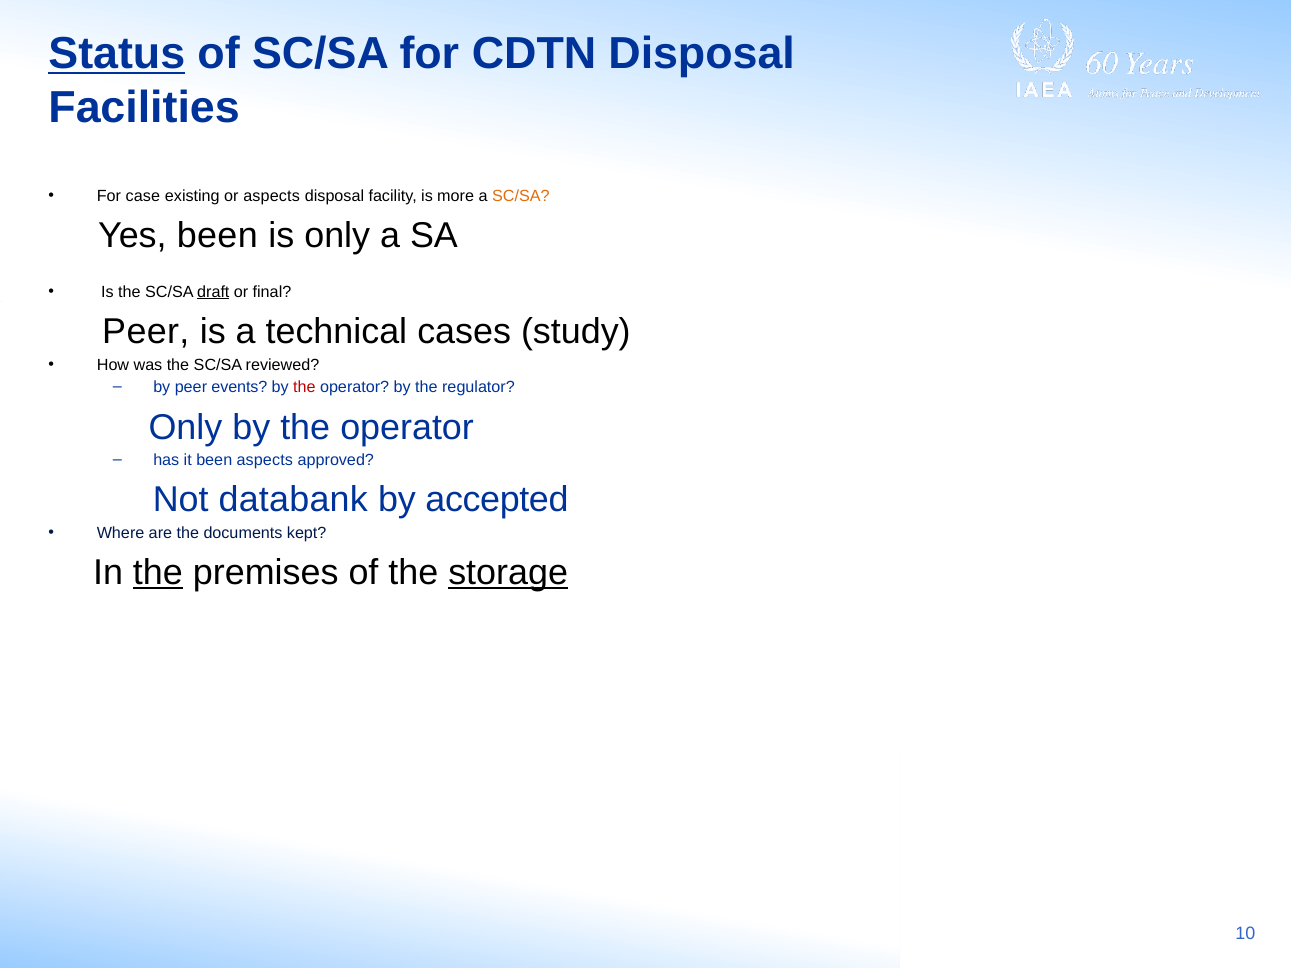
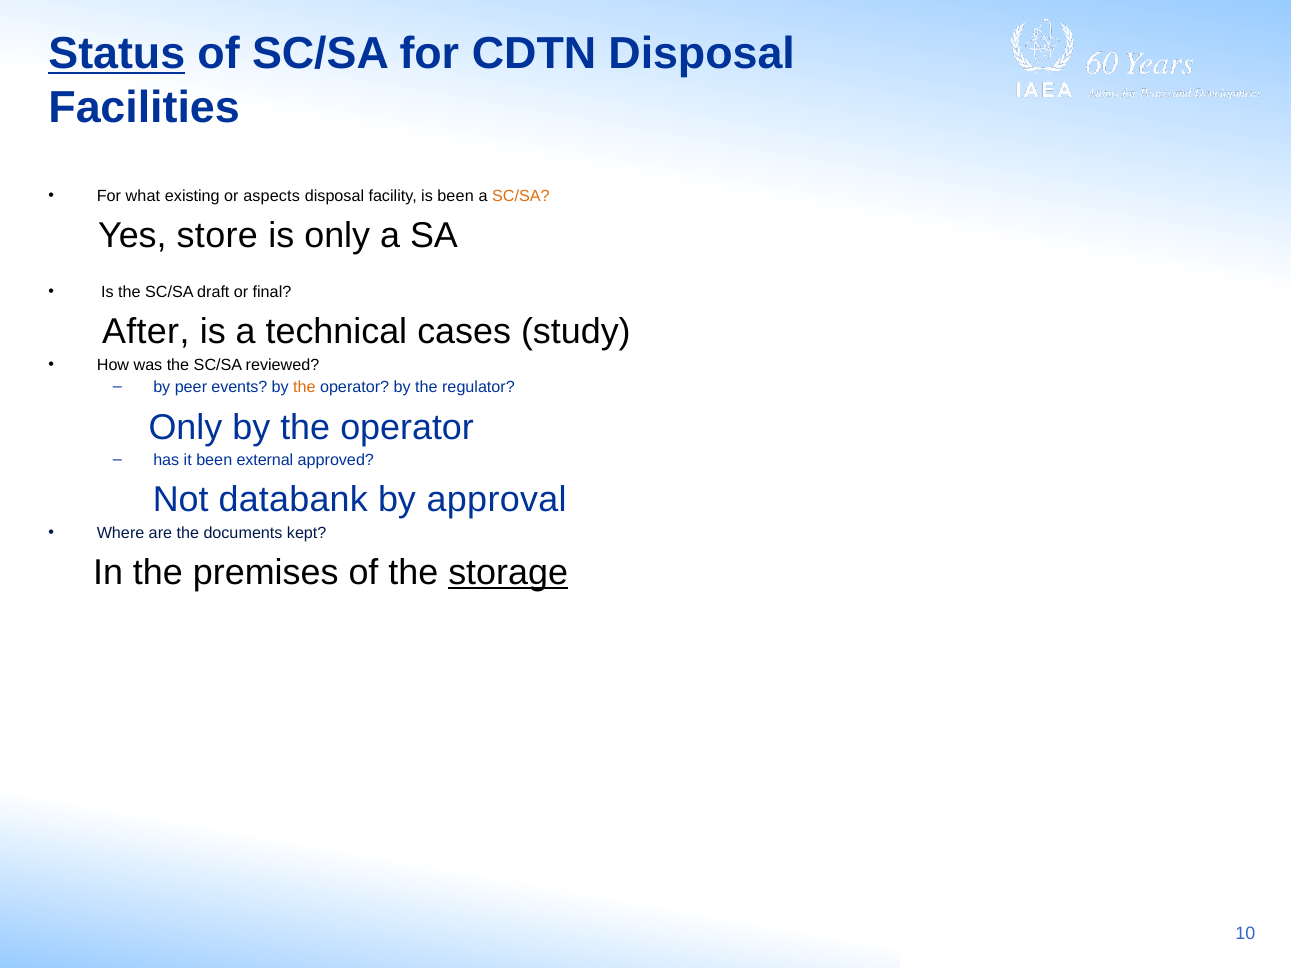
case: case -> what
is more: more -> been
Yes been: been -> store
draft underline: present -> none
Peer at (146, 332): Peer -> After
the at (304, 388) colour: red -> orange
been aspects: aspects -> external
accepted: accepted -> approval
the at (158, 573) underline: present -> none
